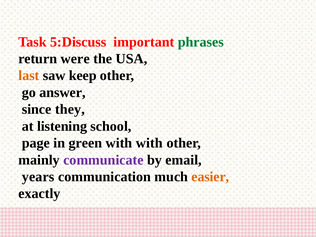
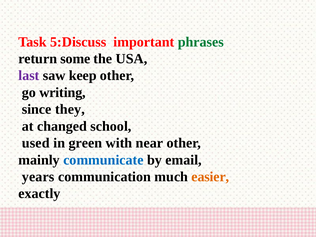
were: were -> some
last colour: orange -> purple
answer: answer -> writing
listening: listening -> changed
page: page -> used
with with: with -> near
communicate colour: purple -> blue
